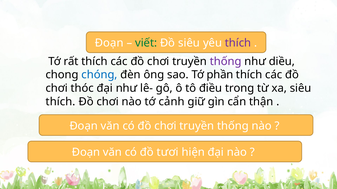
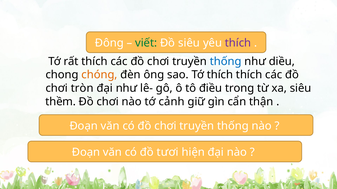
Đoạn at (109, 43): Đoạn -> Đông
thống at (226, 62) colour: purple -> blue
chóng colour: blue -> orange
Tớ phần: phần -> thích
thóc: thóc -> tròn
thích at (61, 102): thích -> thềm
